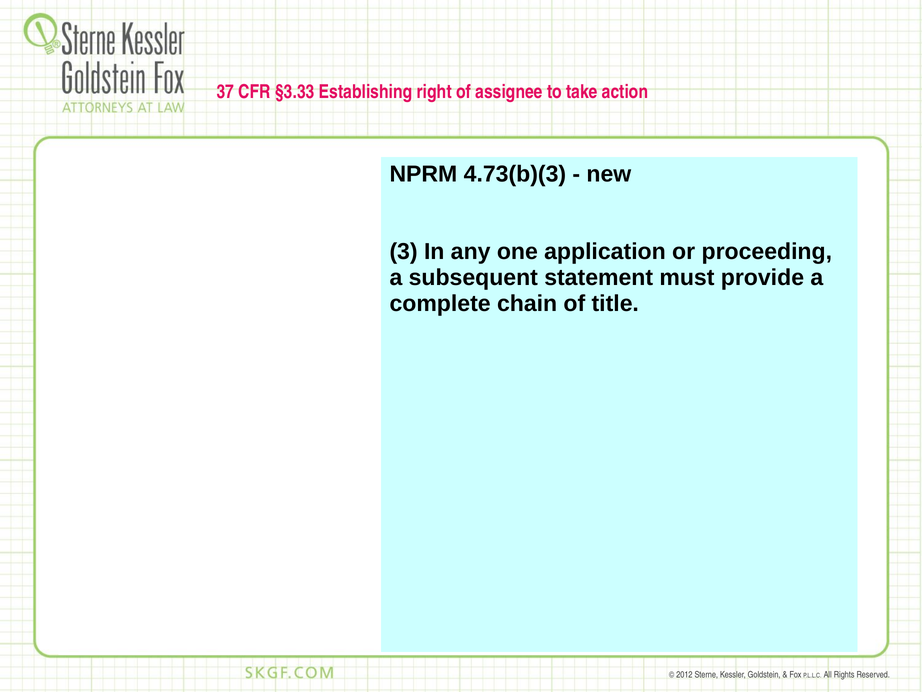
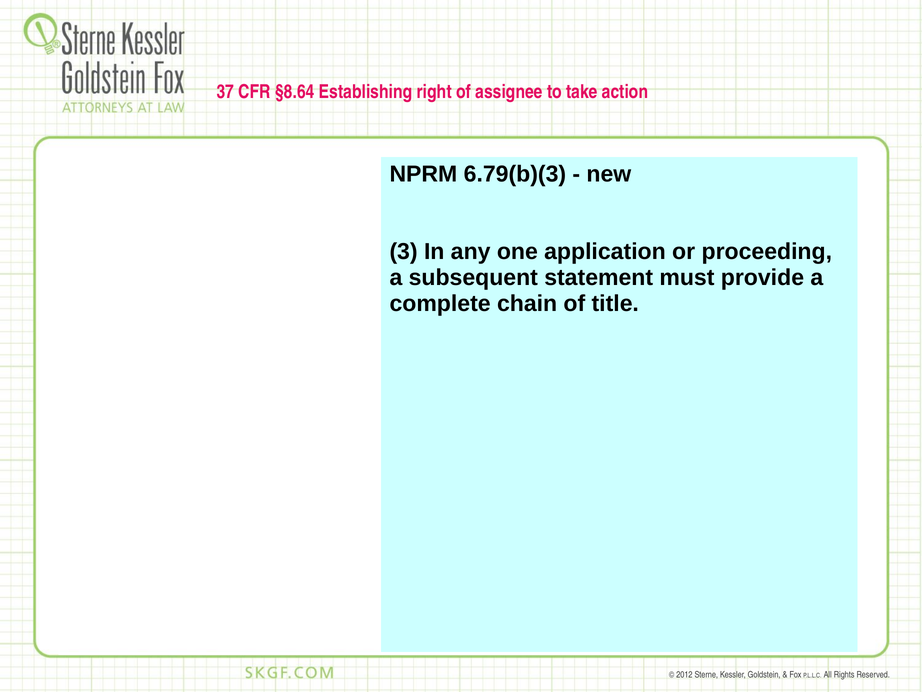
§3.33: §3.33 -> §8.64
4.73(b)(3: 4.73(b)(3 -> 6.79(b)(3
